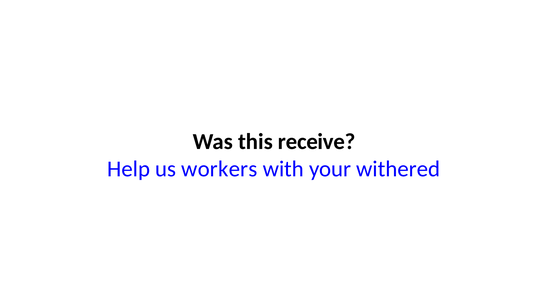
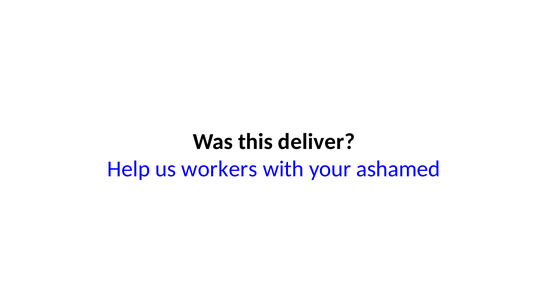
receive: receive -> deliver
withered: withered -> ashamed
